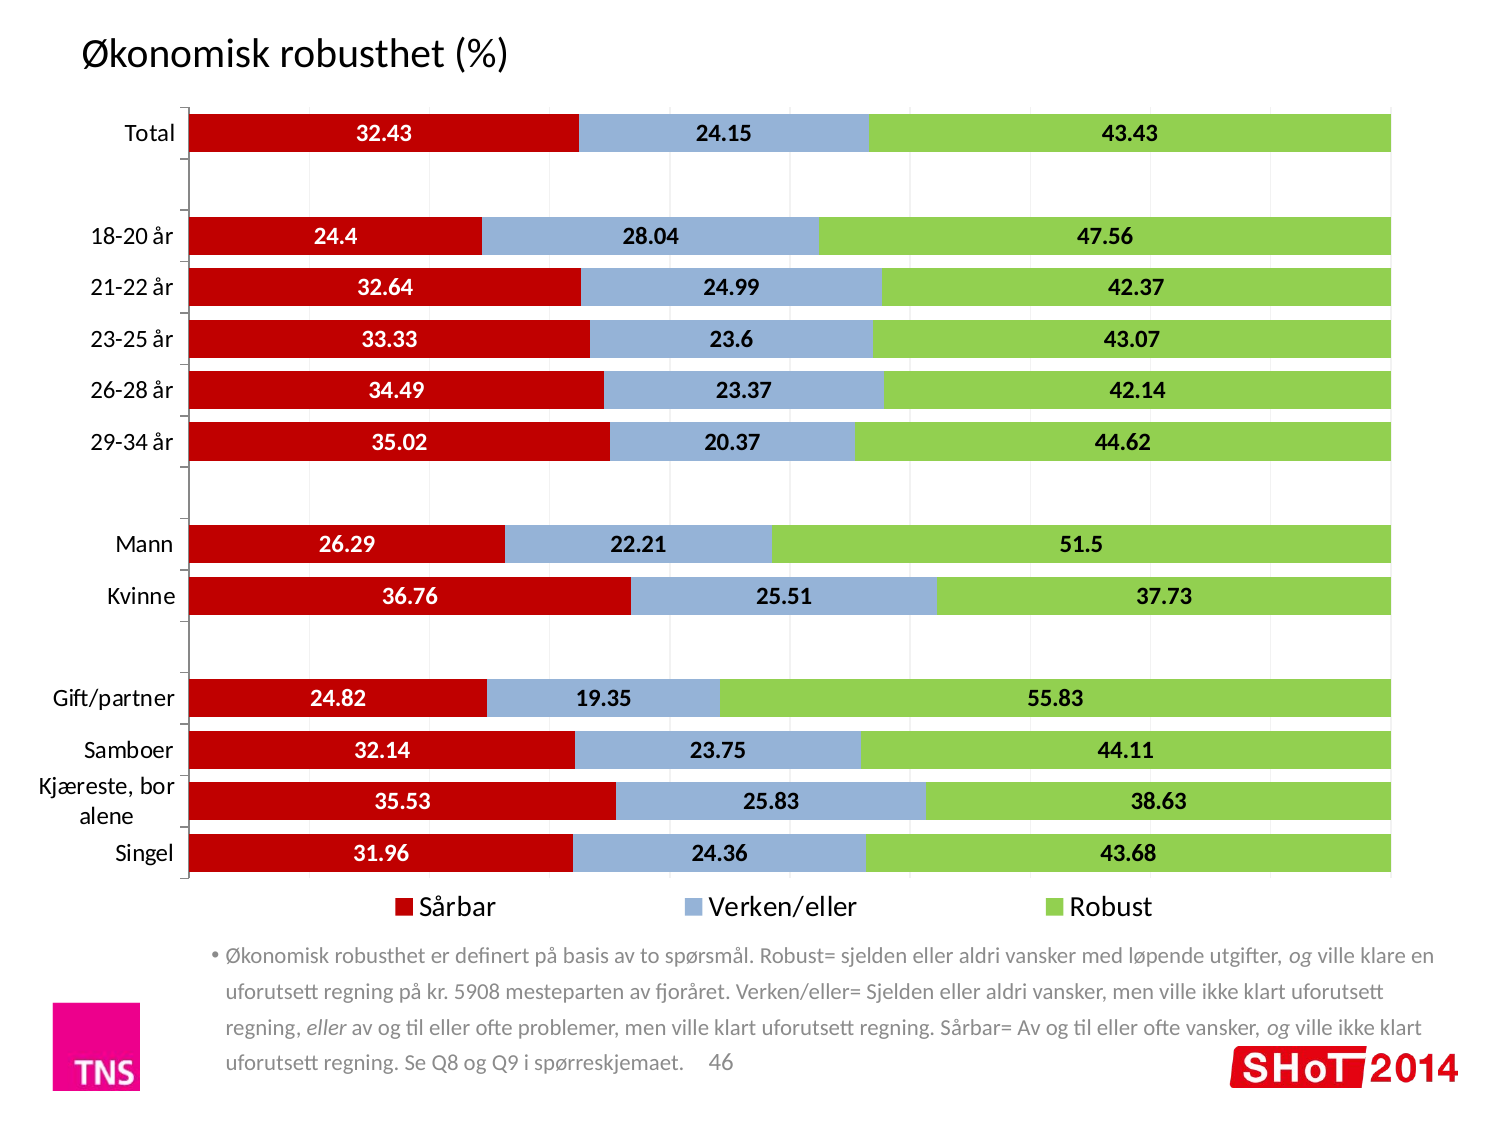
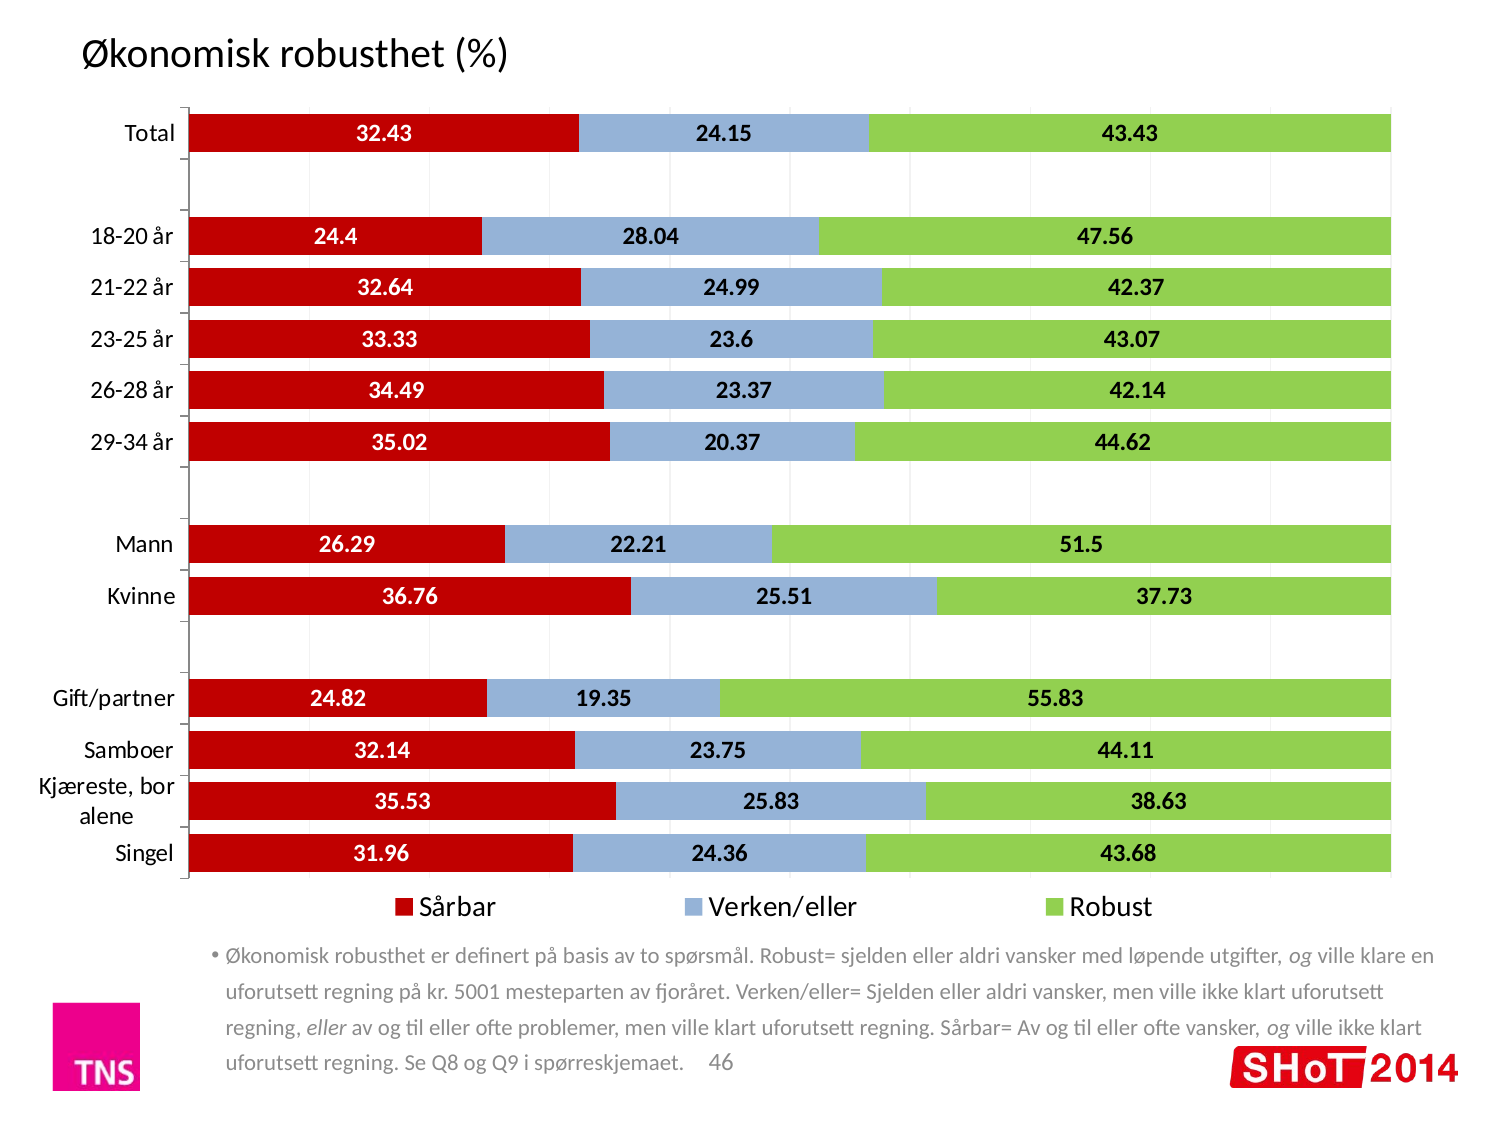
5908: 5908 -> 5001
